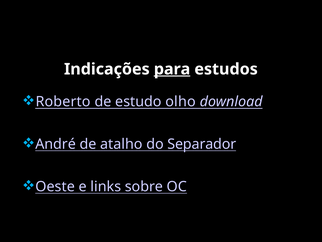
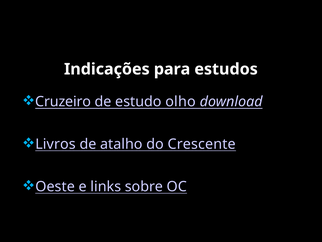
para underline: present -> none
Roberto: Roberto -> Cruzeiro
André: André -> Livros
Separador: Separador -> Crescente
